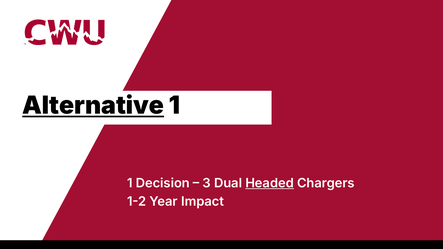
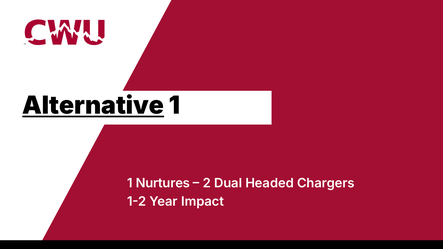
Decision: Decision -> Nurtures
3: 3 -> 2
Headed underline: present -> none
